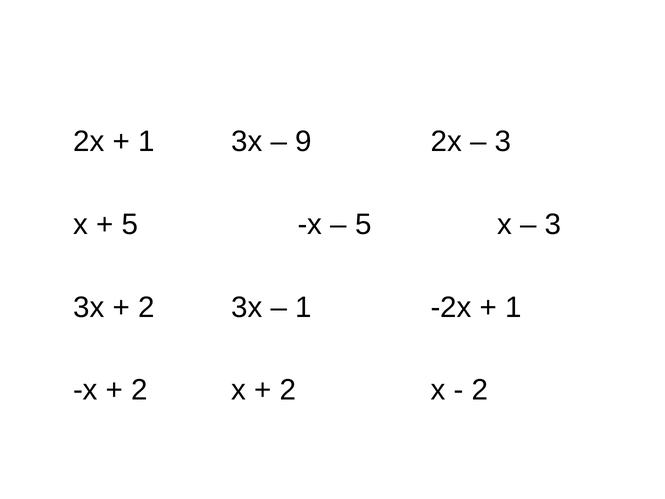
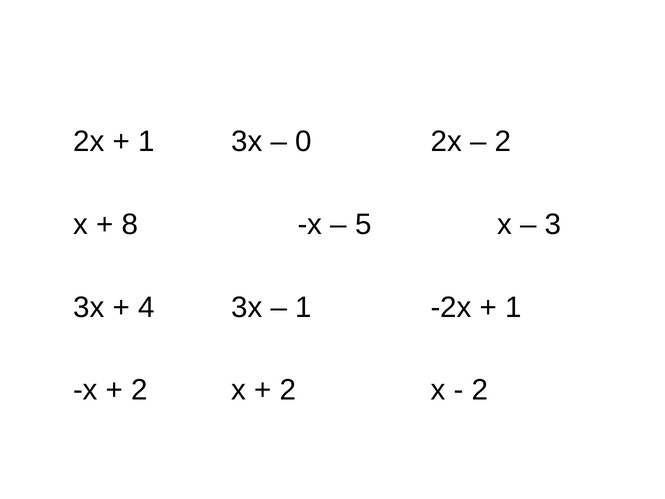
9: 9 -> 0
3 at (503, 142): 3 -> 2
5 at (130, 224): 5 -> 8
2 at (146, 307): 2 -> 4
